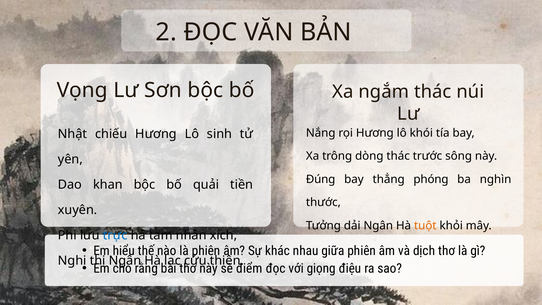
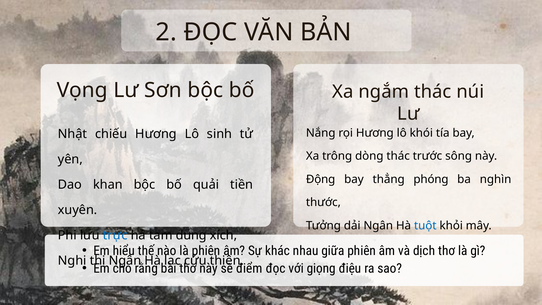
Đúng: Đúng -> Động
tuột colour: orange -> blue
nhân: nhân -> dung
